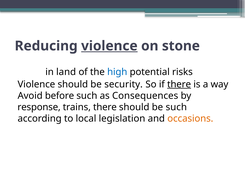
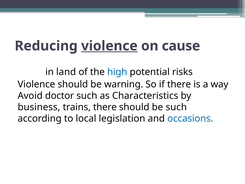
stone: stone -> cause
security: security -> warning
there at (179, 84) underline: present -> none
before: before -> doctor
Consequences: Consequences -> Characteristics
response: response -> business
occasions colour: orange -> blue
